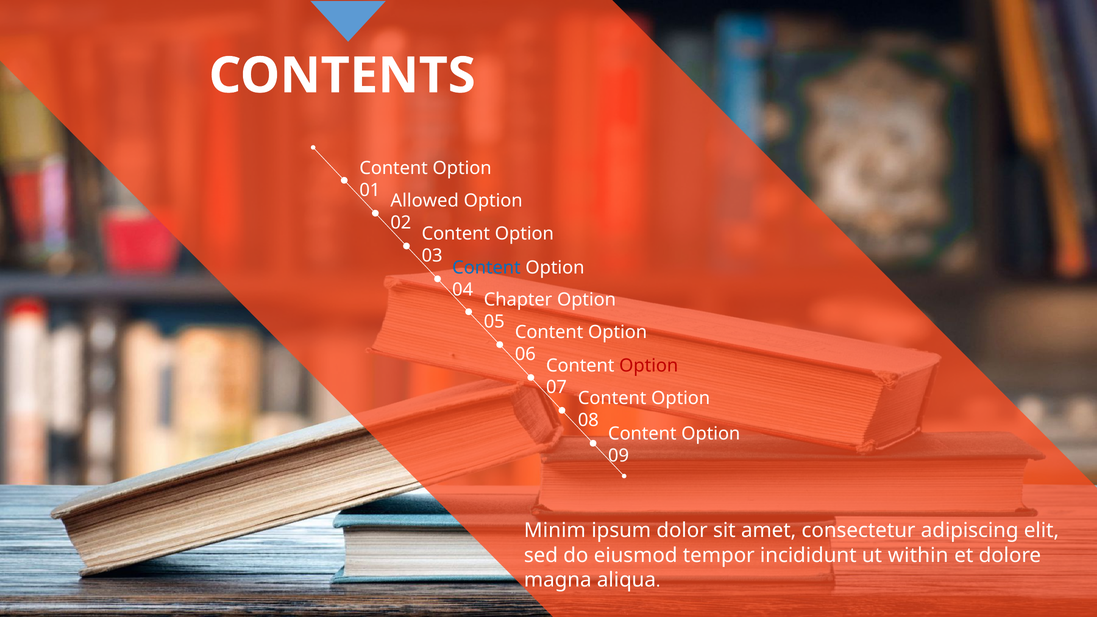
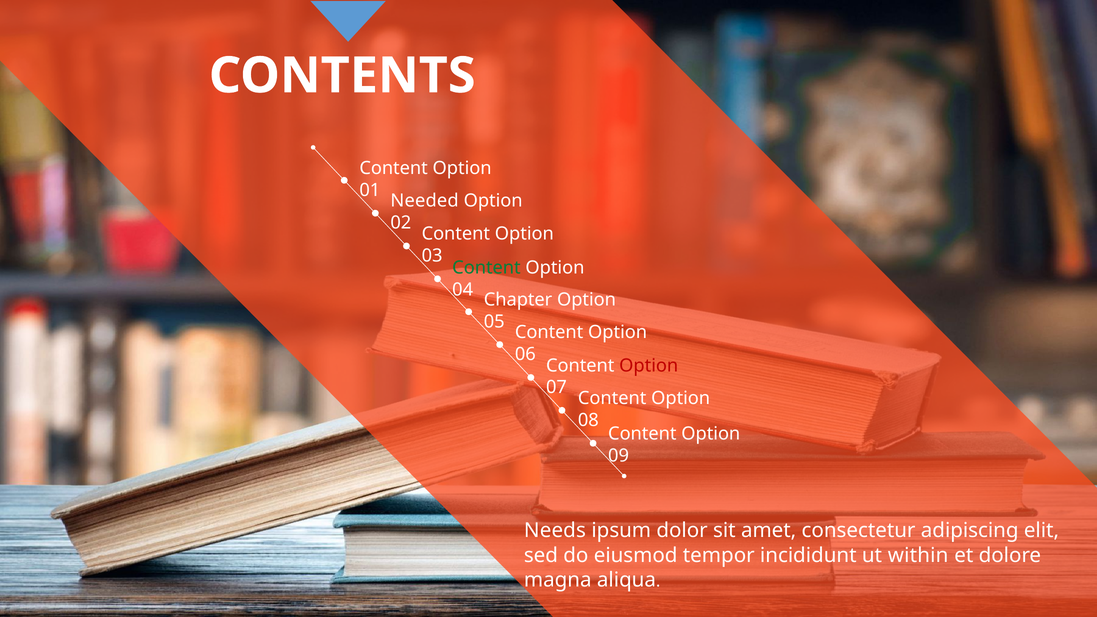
Allowed: Allowed -> Needed
Content at (486, 268) colour: blue -> green
Minim: Minim -> Needs
